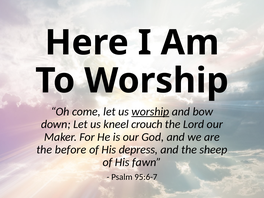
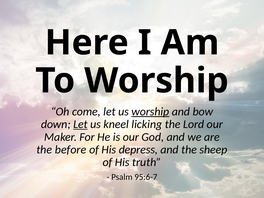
Let at (80, 124) underline: none -> present
crouch: crouch -> licking
fawn: fawn -> truth
